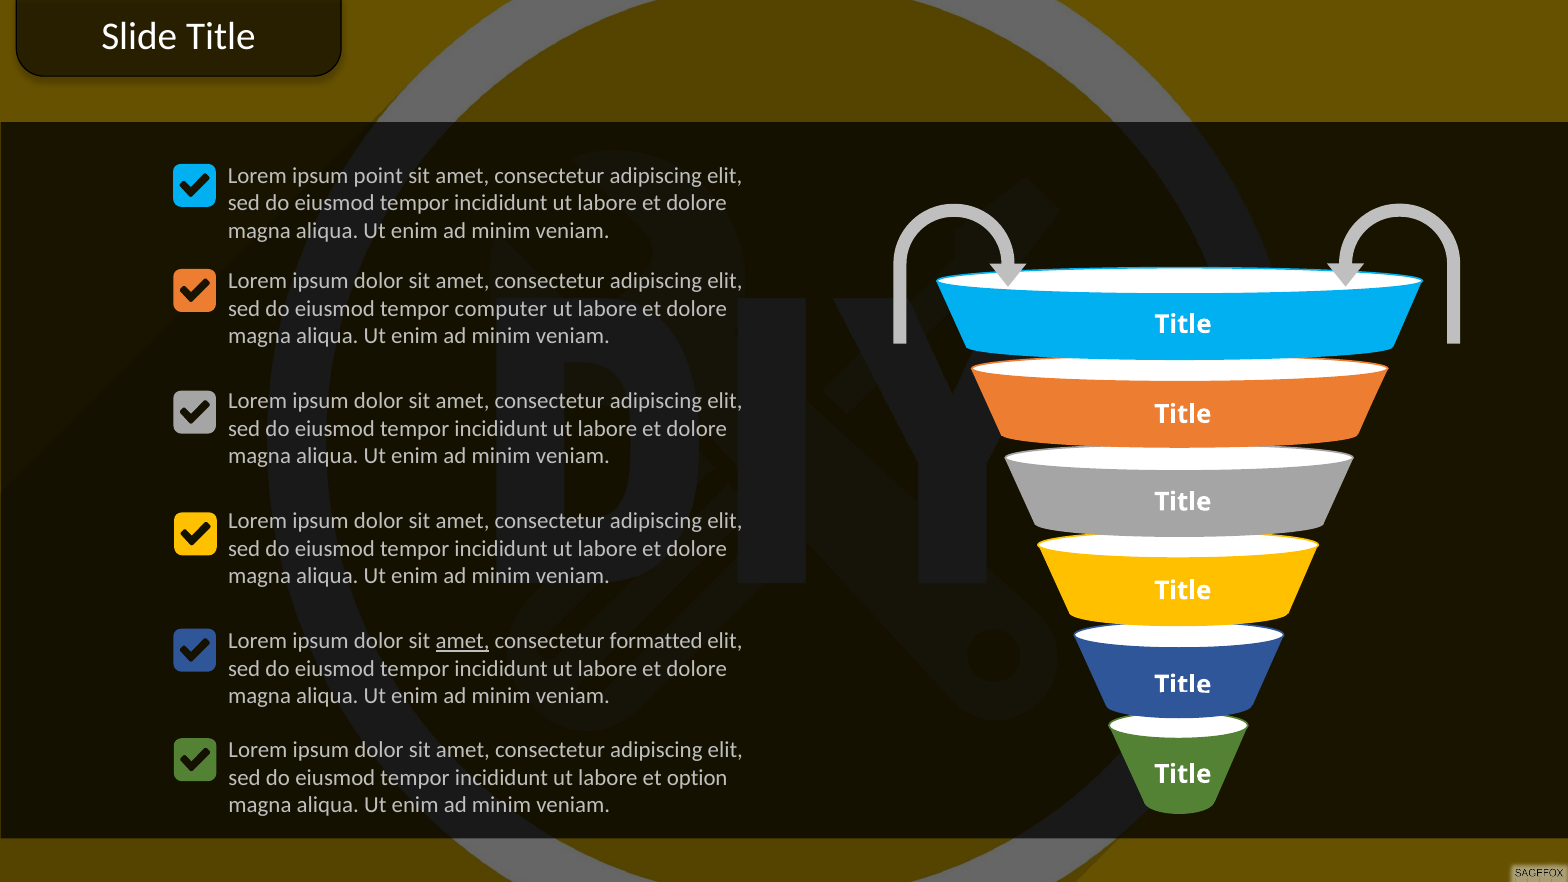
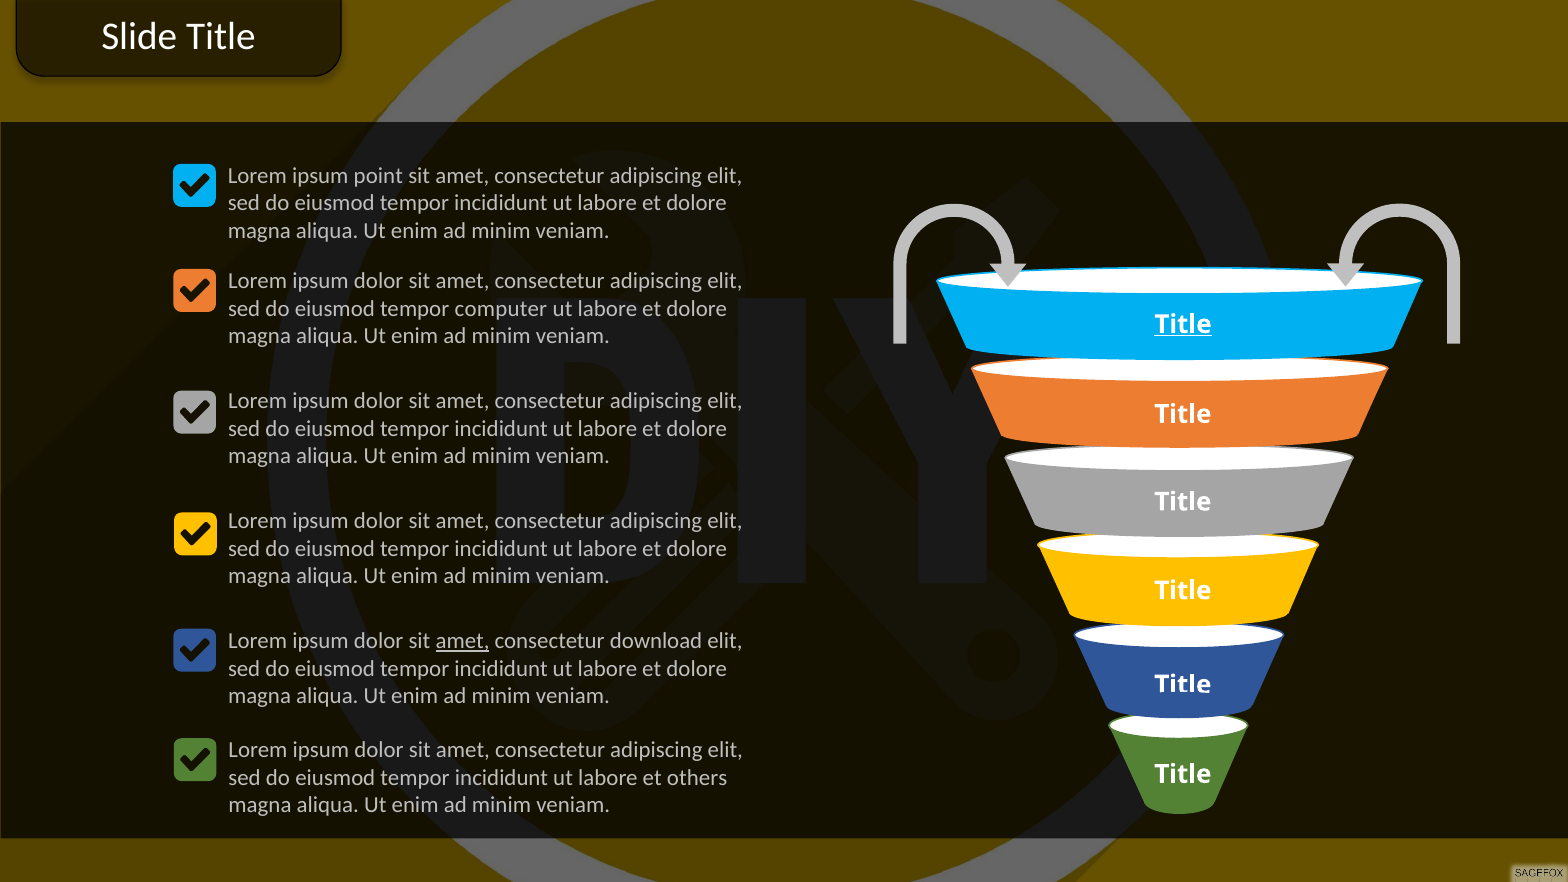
Title at (1183, 324) underline: none -> present
formatted: formatted -> download
option: option -> others
